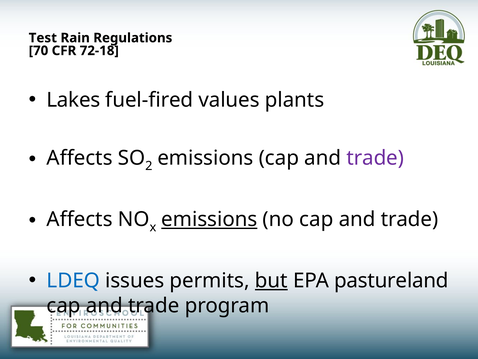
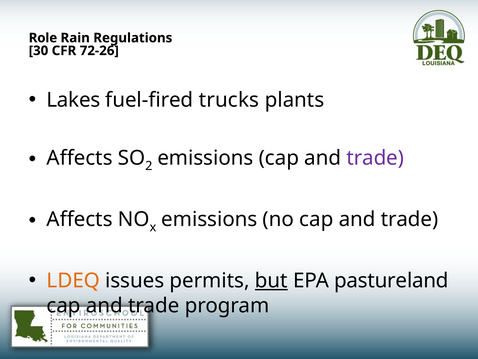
Test: Test -> Role
70: 70 -> 30
72-18: 72-18 -> 72-26
values: values -> trucks
emissions at (209, 219) underline: present -> none
LDEQ colour: blue -> orange
